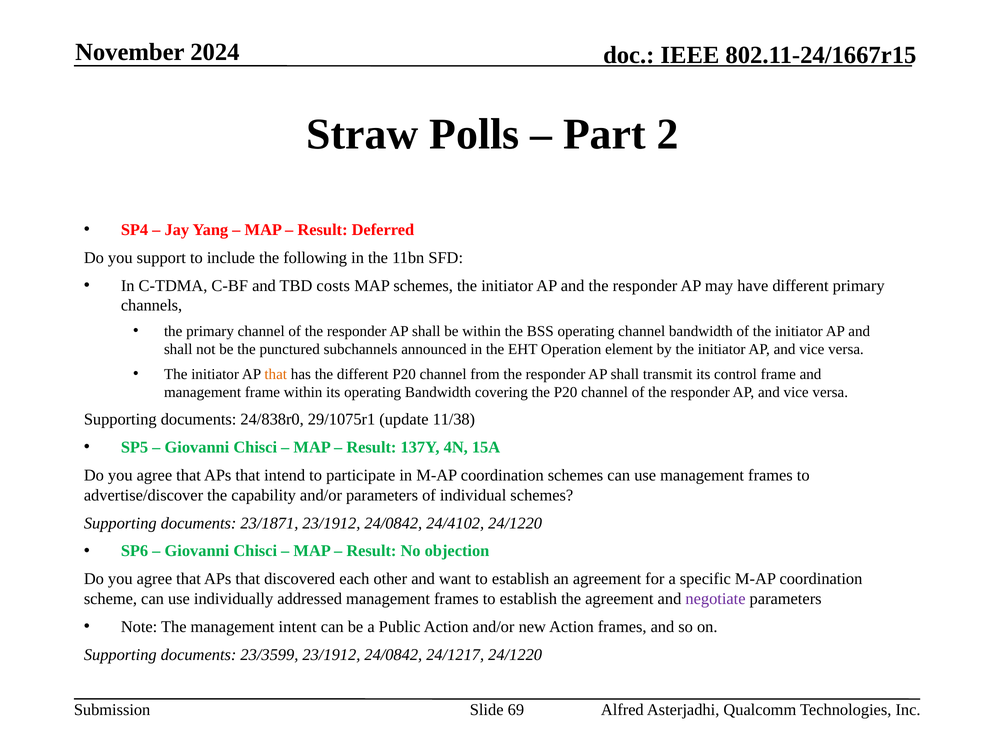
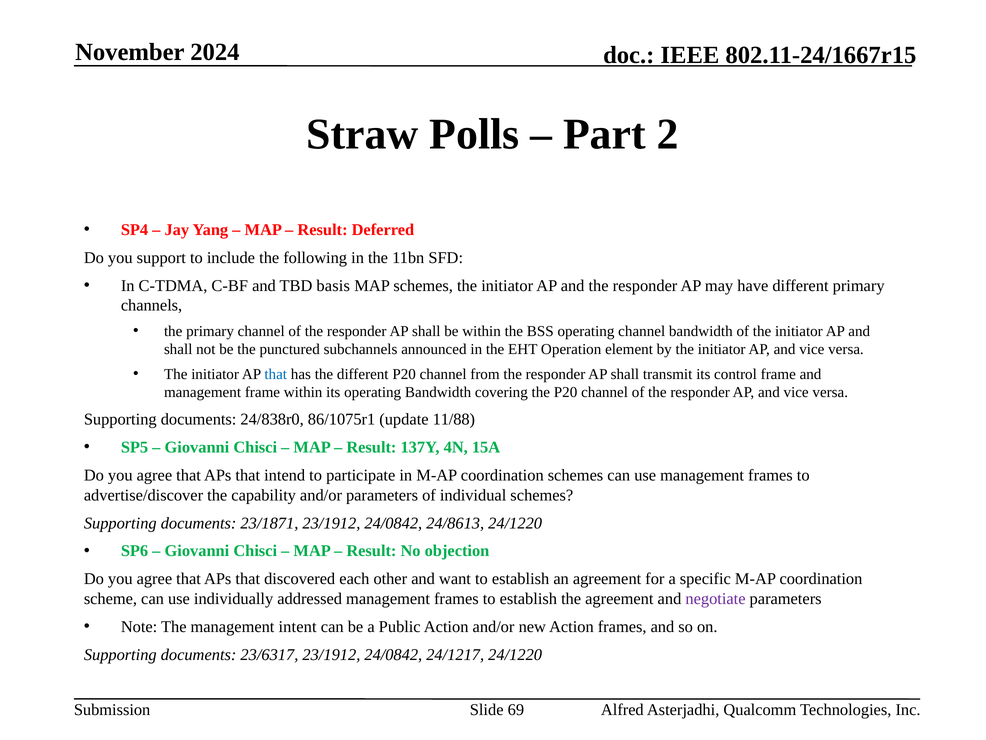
costs: costs -> basis
that at (276, 374) colour: orange -> blue
29/1075r1: 29/1075r1 -> 86/1075r1
11/38: 11/38 -> 11/88
24/4102: 24/4102 -> 24/8613
23/3599: 23/3599 -> 23/6317
